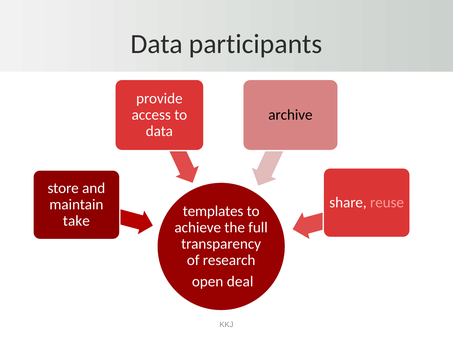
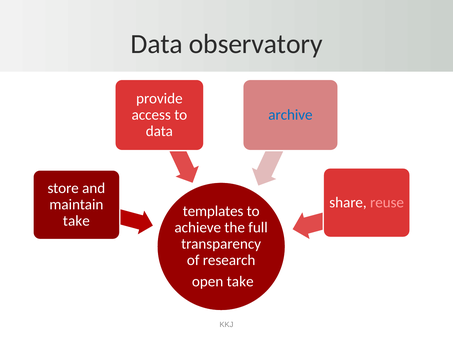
participants: participants -> observatory
archive colour: black -> blue
open deal: deal -> take
